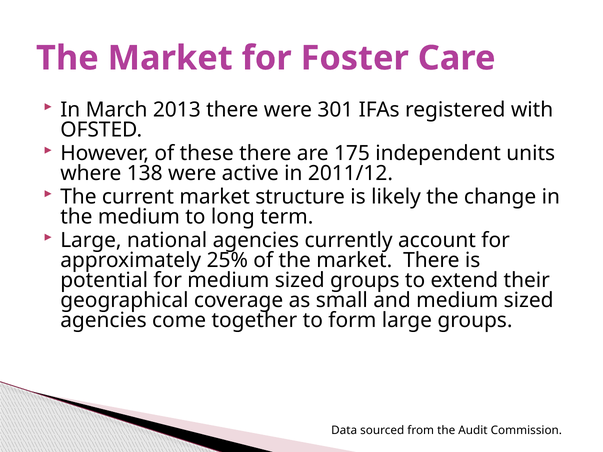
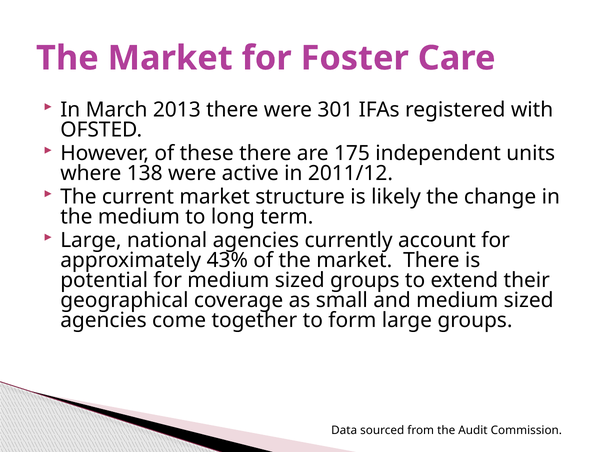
25%: 25% -> 43%
